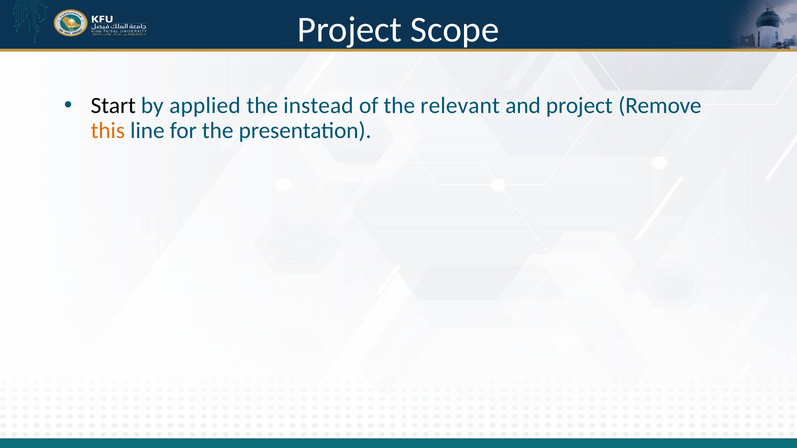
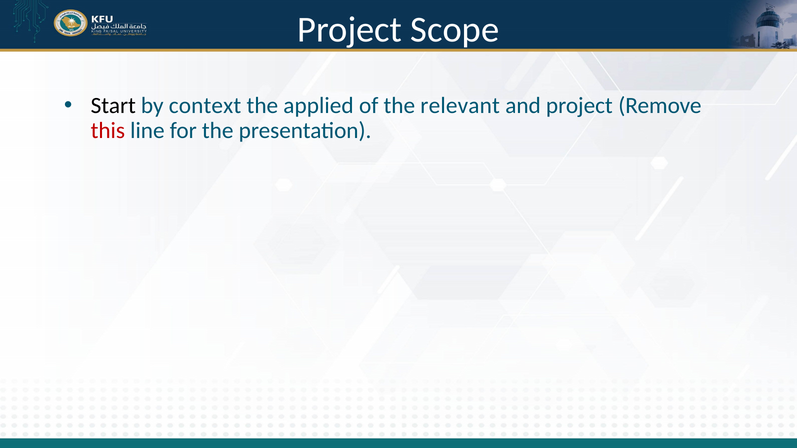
applied: applied -> context
instead: instead -> applied
this colour: orange -> red
